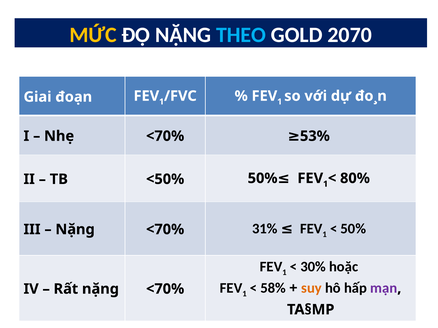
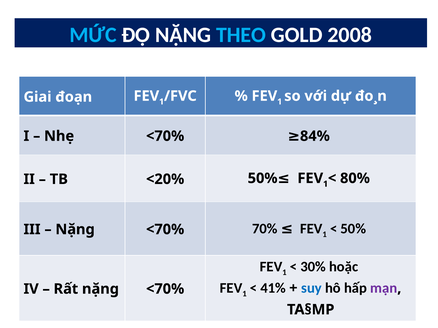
MỨC colour: yellow -> light blue
2070: 2070 -> 2008
53%: 53% -> 84%
<50%: <50% -> <20%
31%: 31% -> 70%
58%: 58% -> 41%
suy colour: orange -> blue
